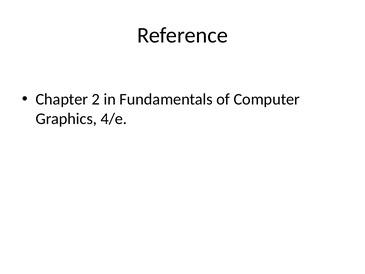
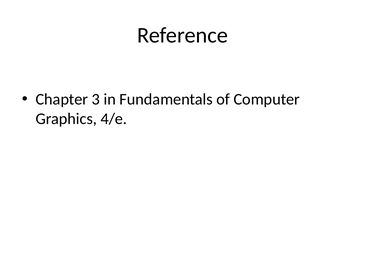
2: 2 -> 3
